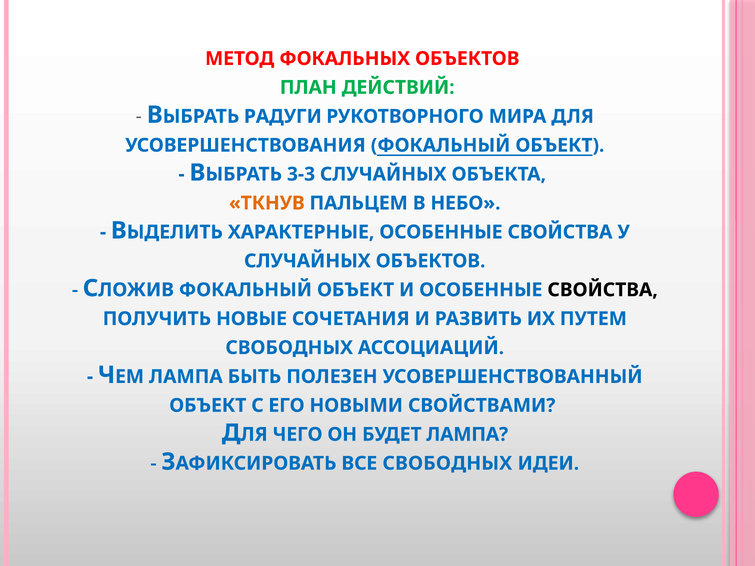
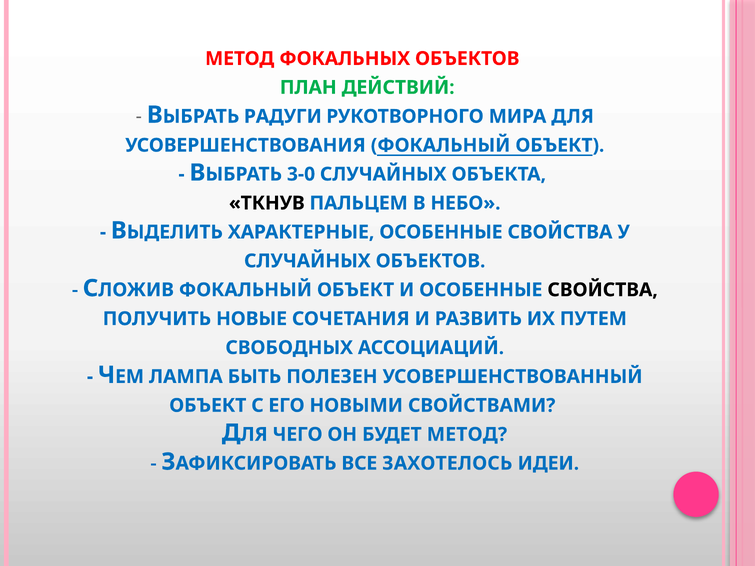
3-3: 3-3 -> 3-0
ТКНУВ colour: orange -> black
БУДЕТ ЛАМПА: ЛАМПА -> МЕТОД
ВСЕ СВОБОДНЫХ: СВОБОДНЫХ -> ЗАХОТЕЛОСЬ
